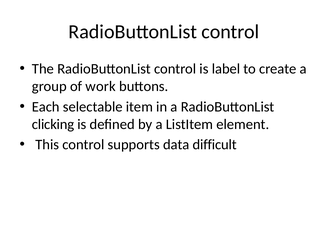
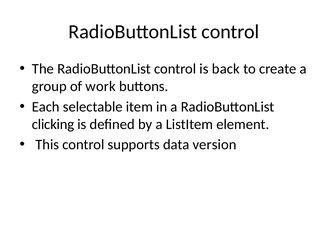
label: label -> back
difficult: difficult -> version
